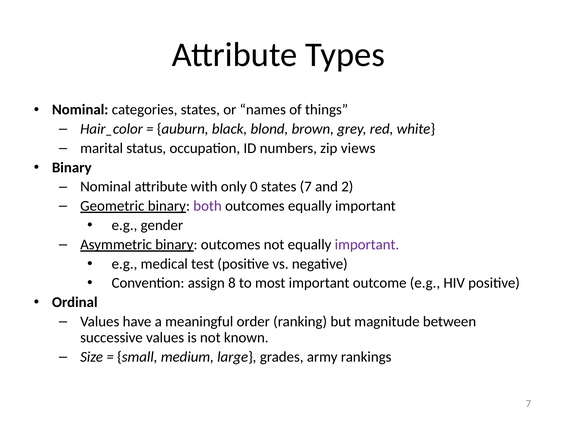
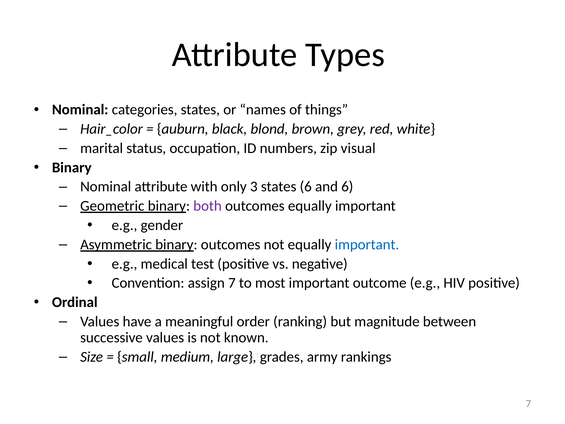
views: views -> visual
0: 0 -> 3
states 7: 7 -> 6
and 2: 2 -> 6
important at (367, 244) colour: purple -> blue
assign 8: 8 -> 7
